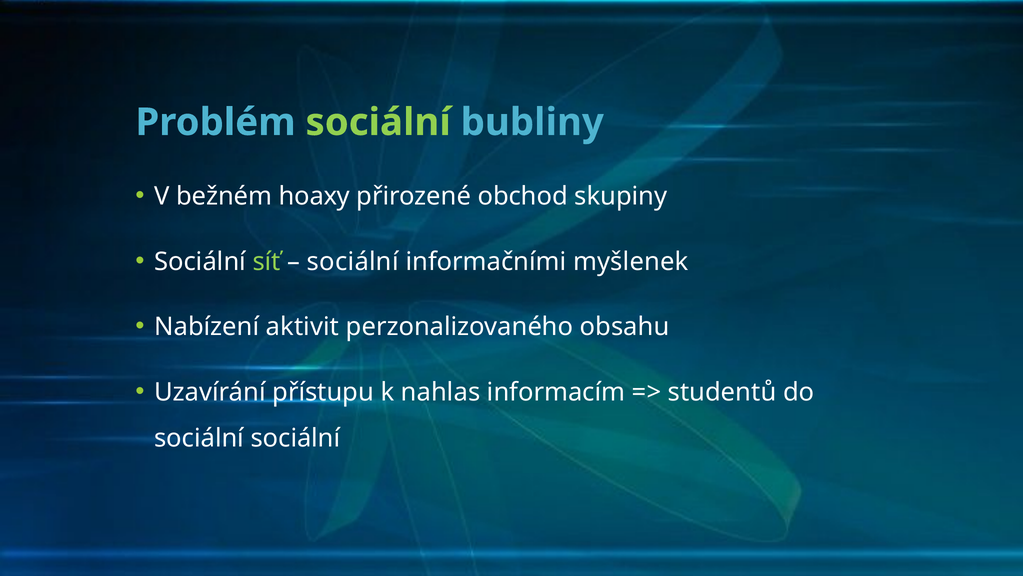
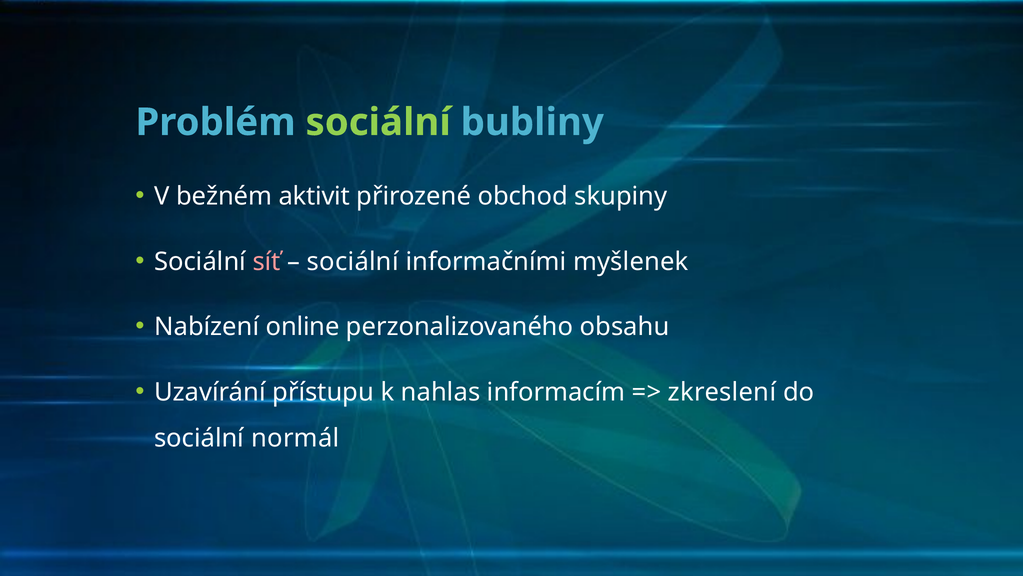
hoaxy: hoaxy -> aktivit
síť colour: light green -> pink
aktivit: aktivit -> online
studentů: studentů -> zkreslení
sociální sociální: sociální -> normál
